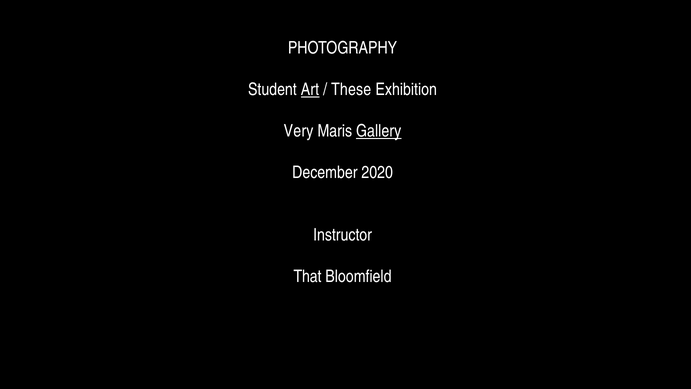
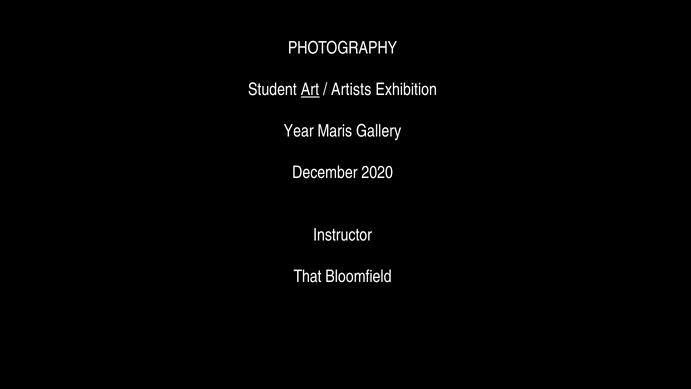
These: These -> Artists
Very: Very -> Year
Gallery underline: present -> none
